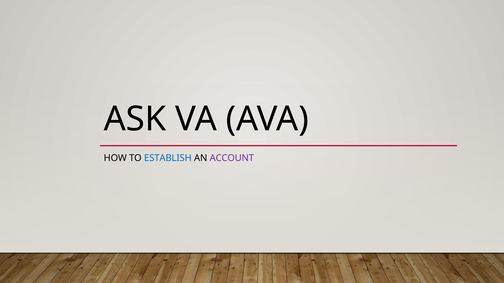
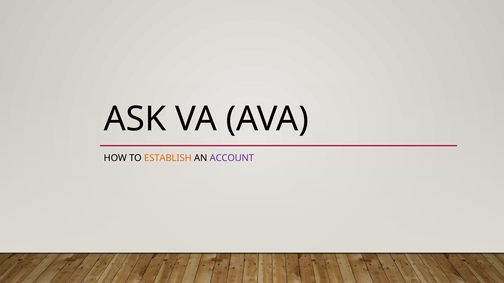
ESTABLISH colour: blue -> orange
